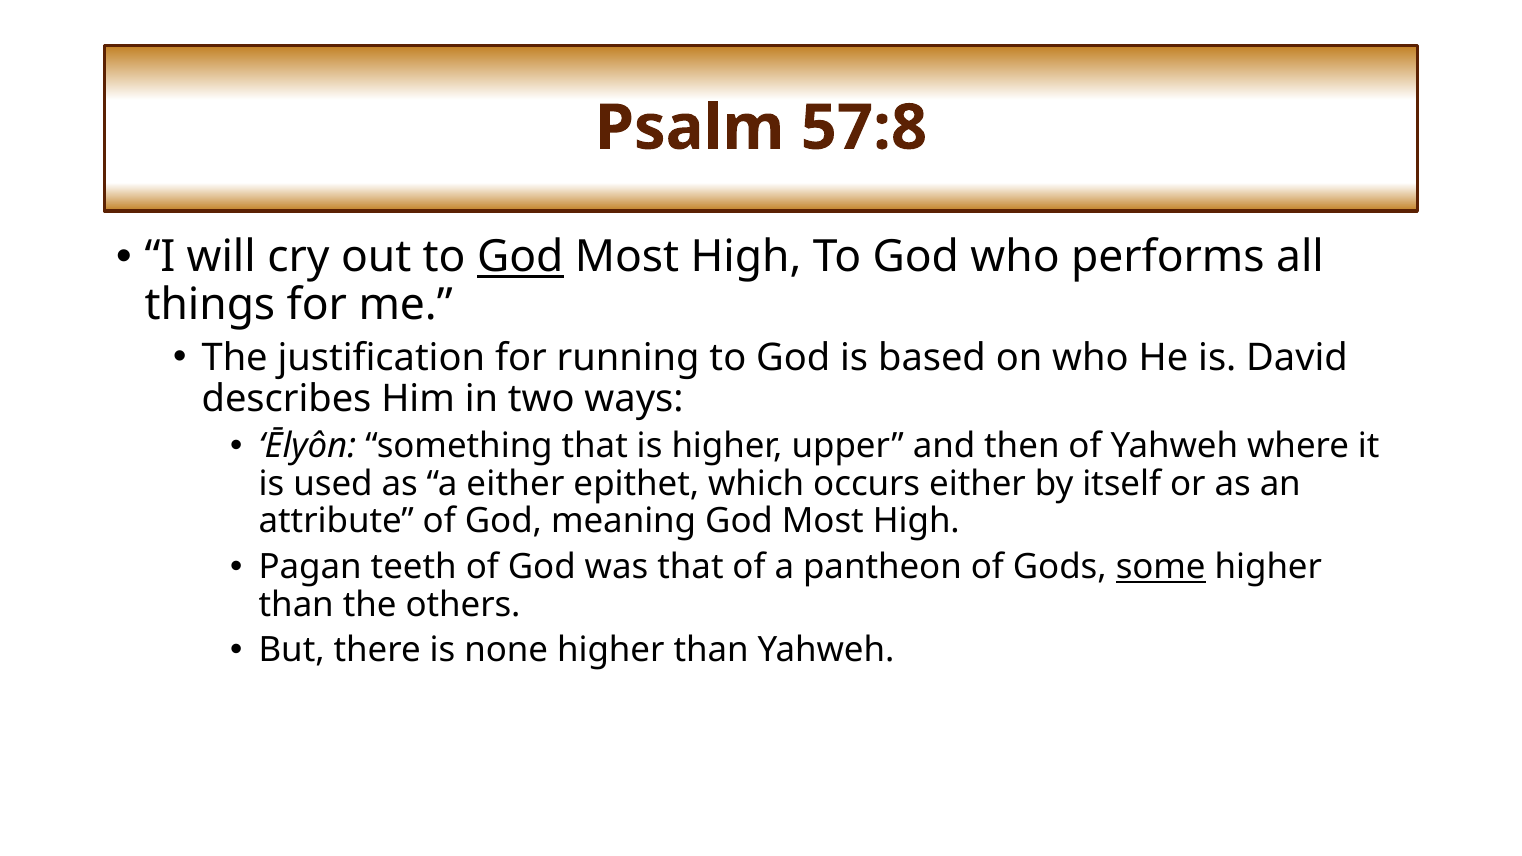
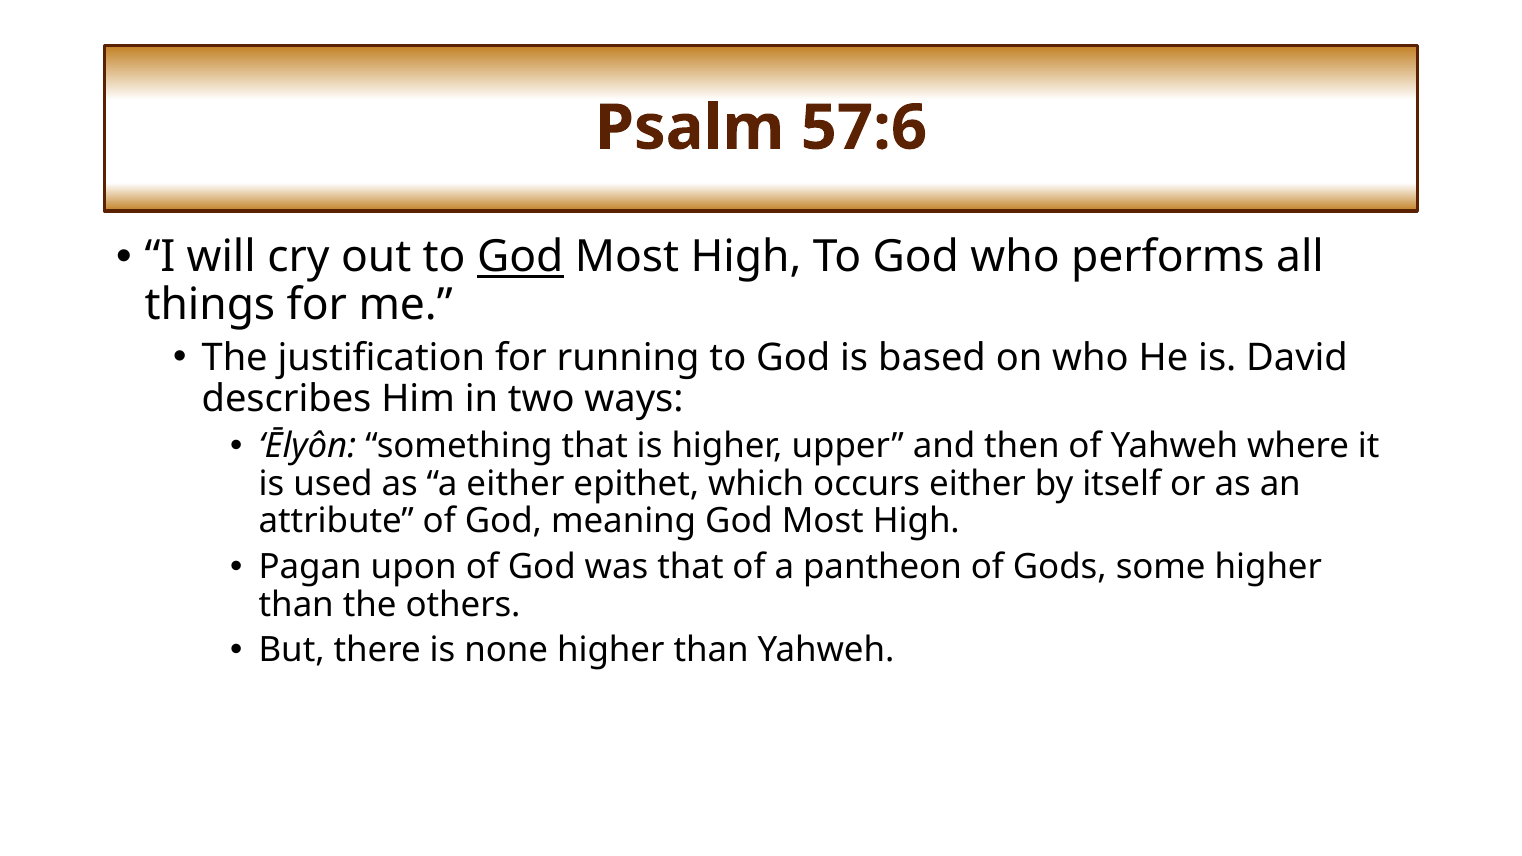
57:8: 57:8 -> 57:6
teeth: teeth -> upon
some underline: present -> none
